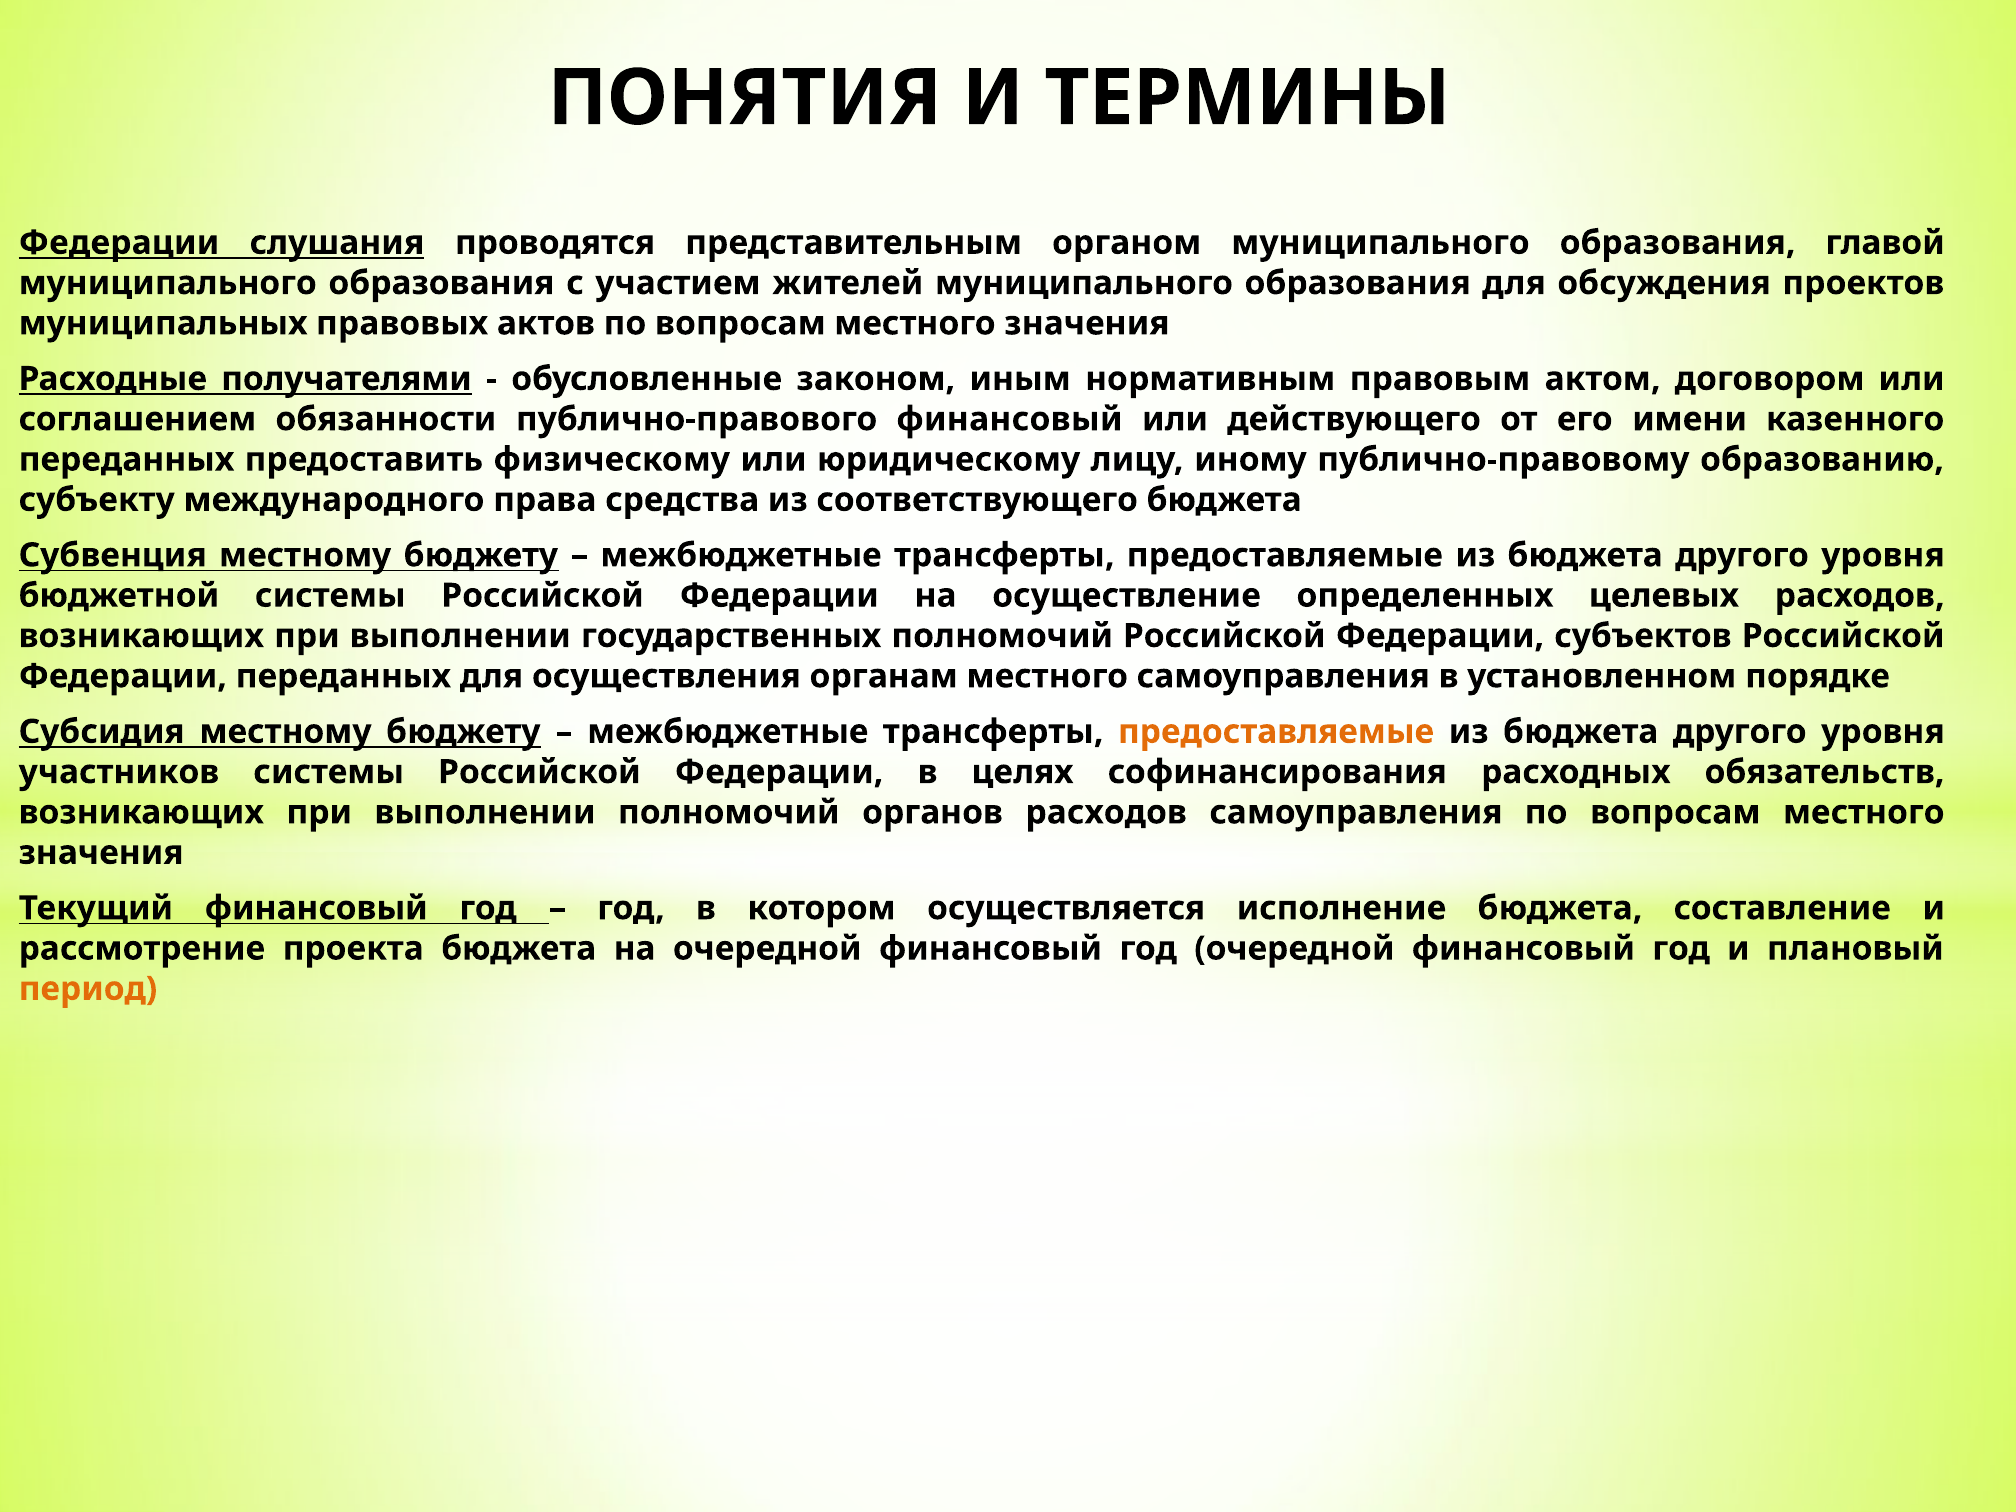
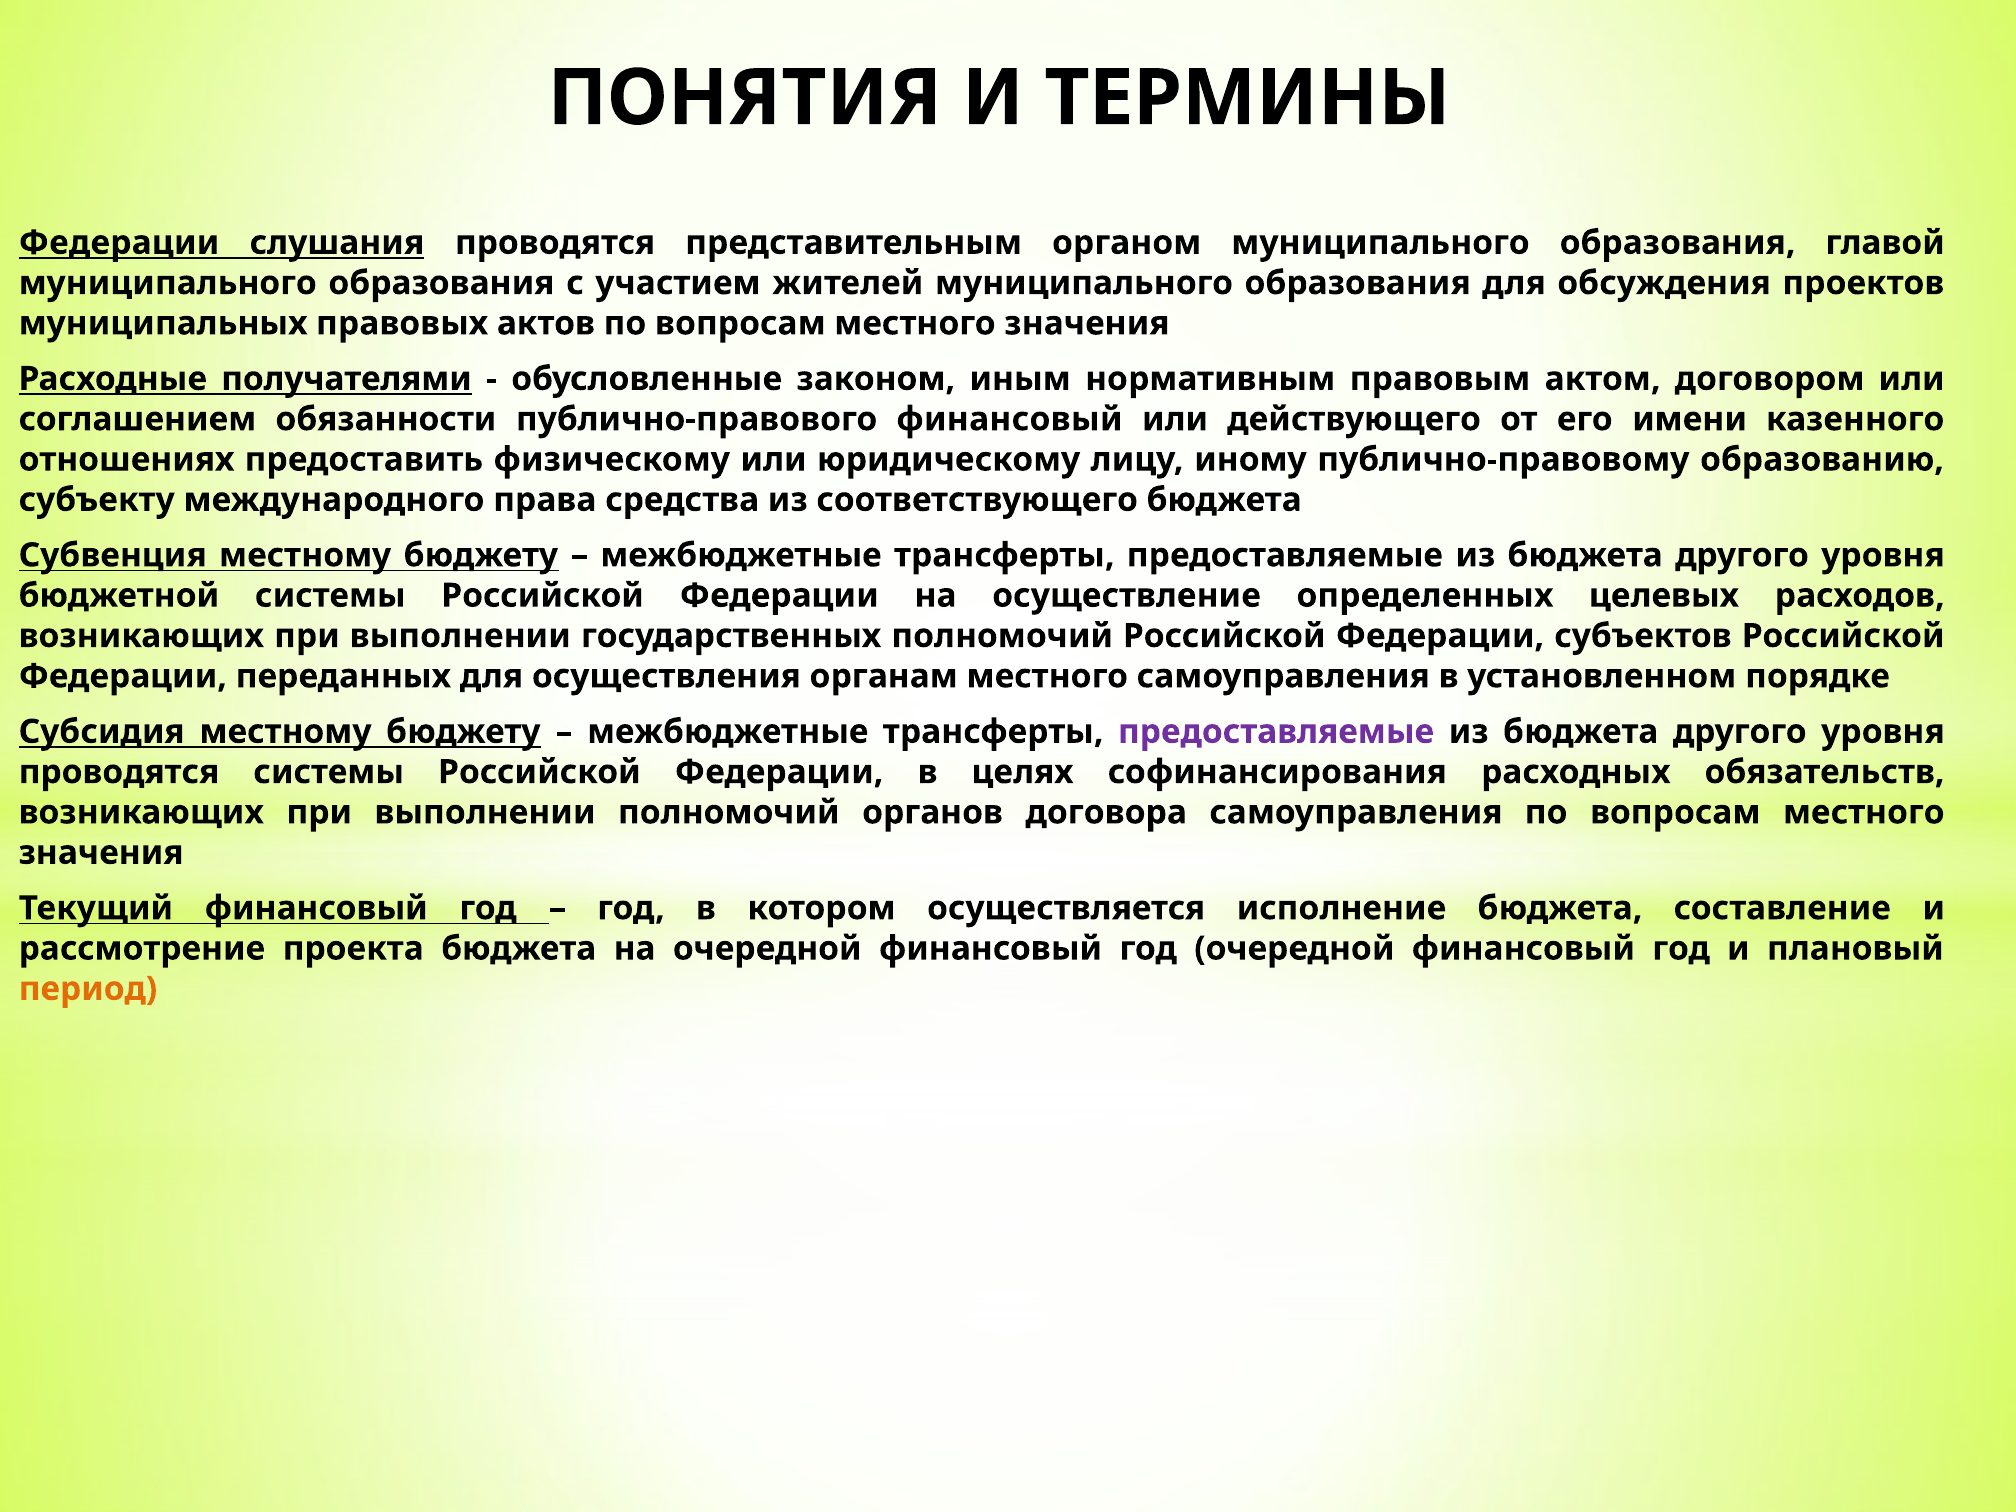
переданных at (126, 460): переданных -> отношениях
предоставляемые at (1276, 732) colour: orange -> purple
участников at (119, 772): участников -> проводятся
органов расходов: расходов -> договора
